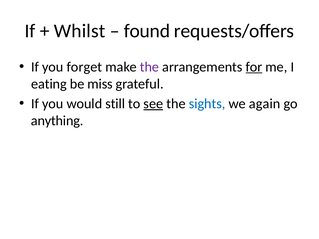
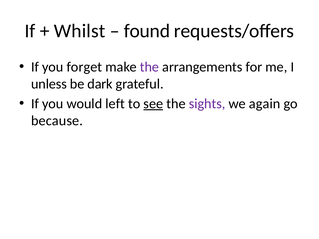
for underline: present -> none
eating: eating -> unless
miss: miss -> dark
still: still -> left
sights colour: blue -> purple
anything: anything -> because
